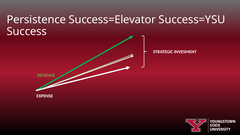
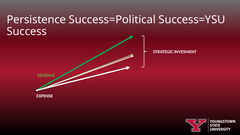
Success=Elevator: Success=Elevator -> Success=Political
